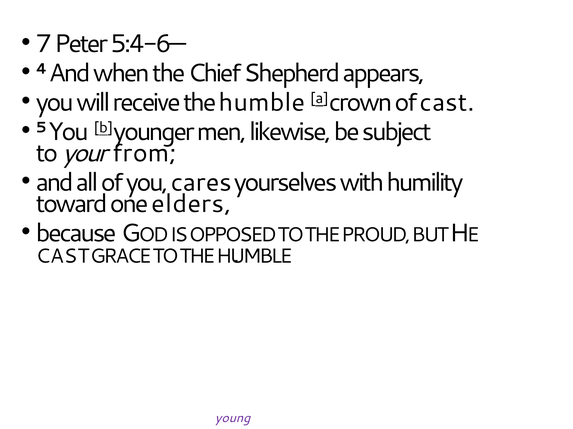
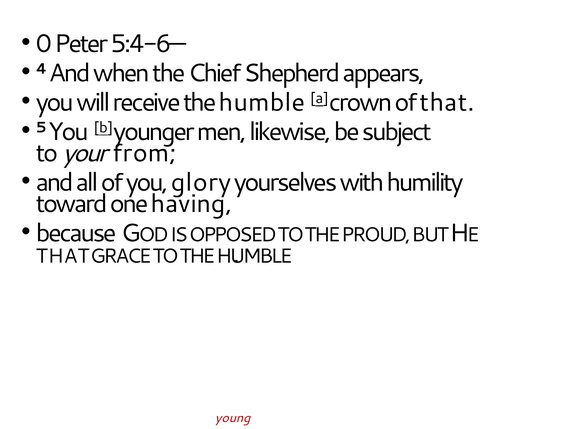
7 at (44, 44): 7 -> 0
of cast: cast -> that
you cares: cares -> glory
one elders: elders -> having
CAST at (63, 257): CAST -> THAT
young colour: purple -> red
